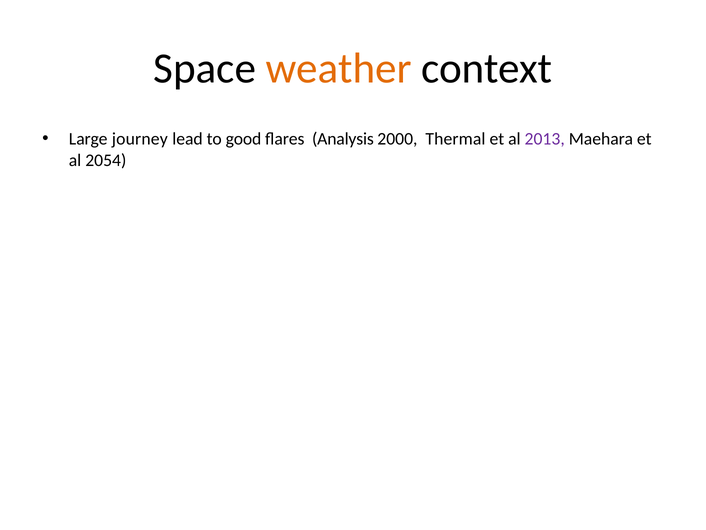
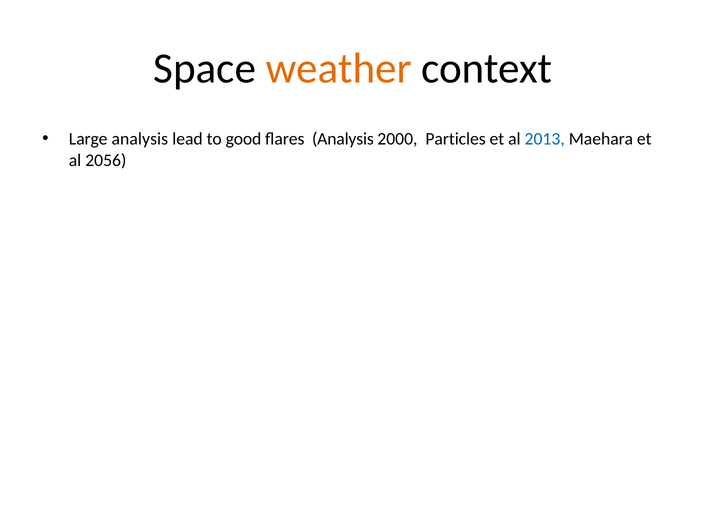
Large journey: journey -> analysis
Thermal: Thermal -> Particles
2013 colour: purple -> blue
2054: 2054 -> 2056
